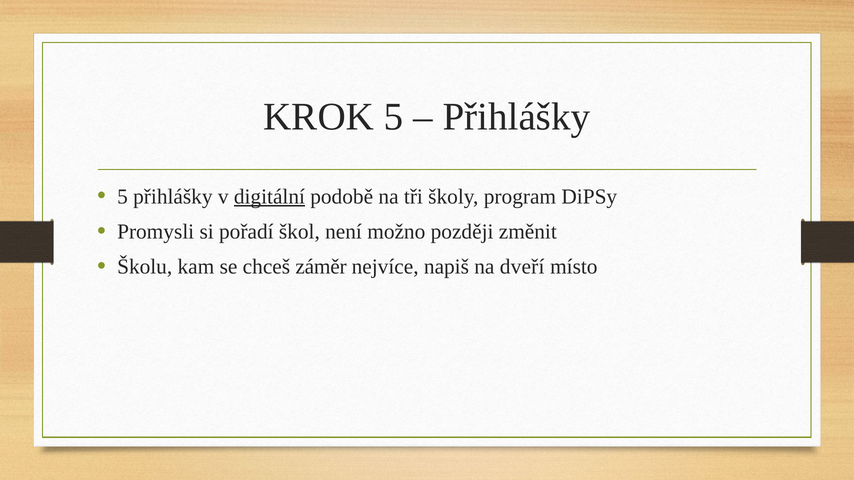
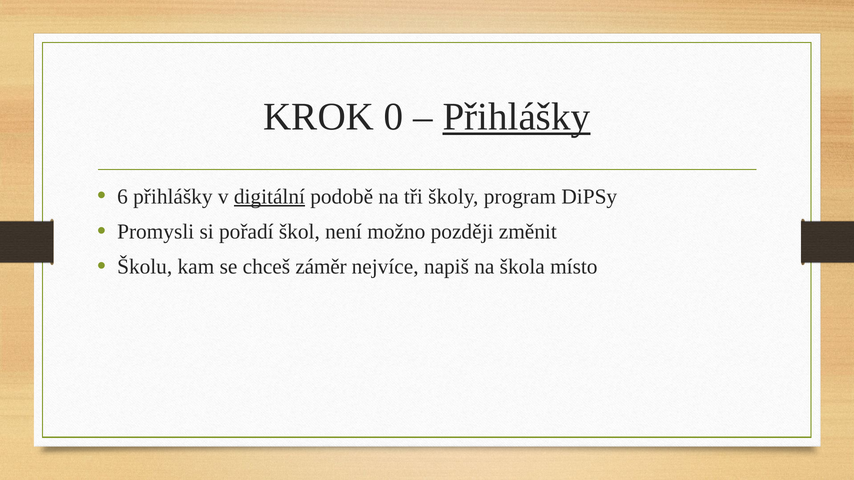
KROK 5: 5 -> 0
Přihlášky at (516, 117) underline: none -> present
5 at (122, 197): 5 -> 6
dveří: dveří -> škola
